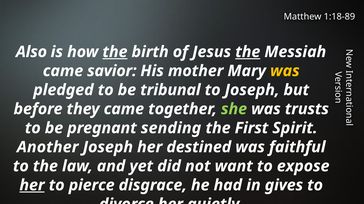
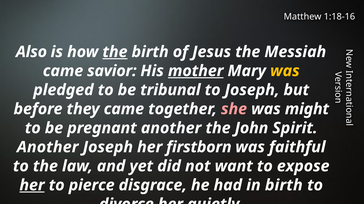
1:18-89: 1:18-89 -> 1:18-16
the at (248, 52) underline: present -> none
mother underline: none -> present
she colour: light green -> pink
trusts: trusts -> might
pregnant sending: sending -> another
First: First -> John
destined: destined -> firstborn
in gives: gives -> birth
